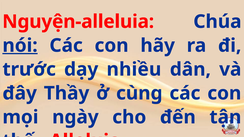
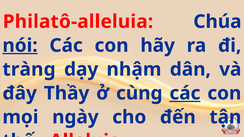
Nguyện-alleluia: Nguyện-alleluia -> Philatô-alleluia
trước: trước -> tràng
nhiều: nhiều -> nhậm
các at (185, 93) underline: none -> present
